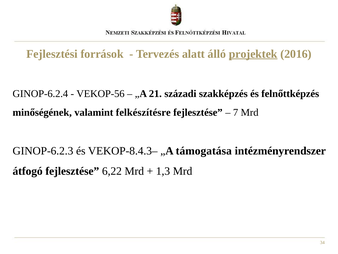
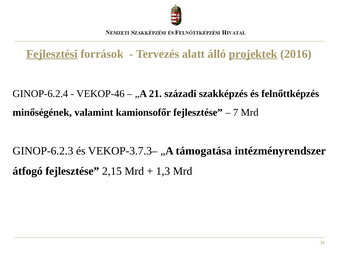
Fejlesztési underline: none -> present
VEKOP-56: VEKOP-56 -> VEKOP-46
felkészítésre: felkészítésre -> kamionsofőr
VEKOP-8.4.3–: VEKOP-8.4.3– -> VEKOP-3.7.3–
6,22: 6,22 -> 2,15
